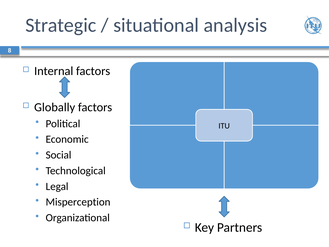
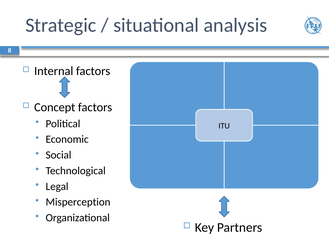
Globally: Globally -> Concept
